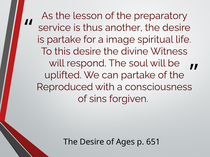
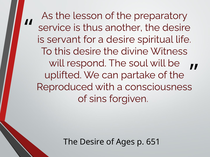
is partake: partake -> servant
a image: image -> desire
